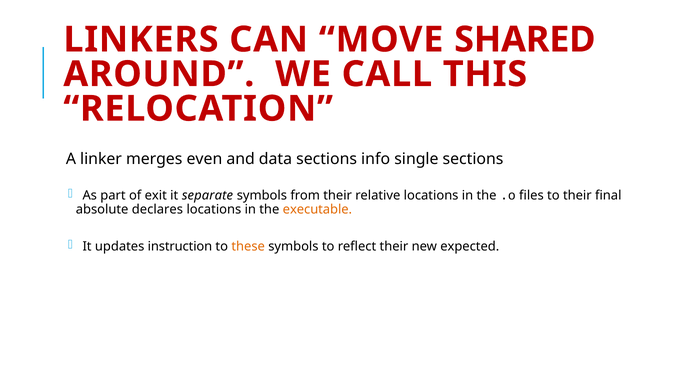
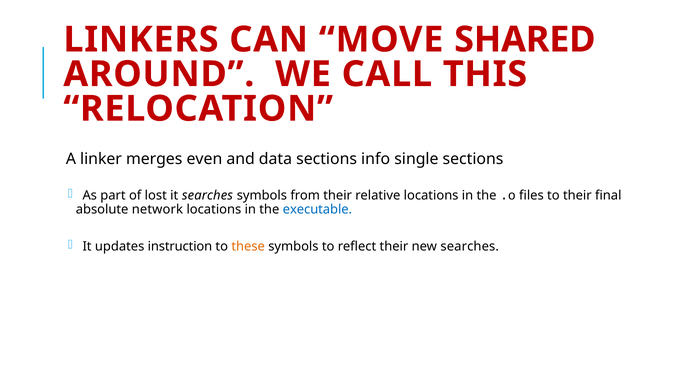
exit: exit -> lost
it separate: separate -> searches
declares: declares -> network
executable colour: orange -> blue
new expected: expected -> searches
